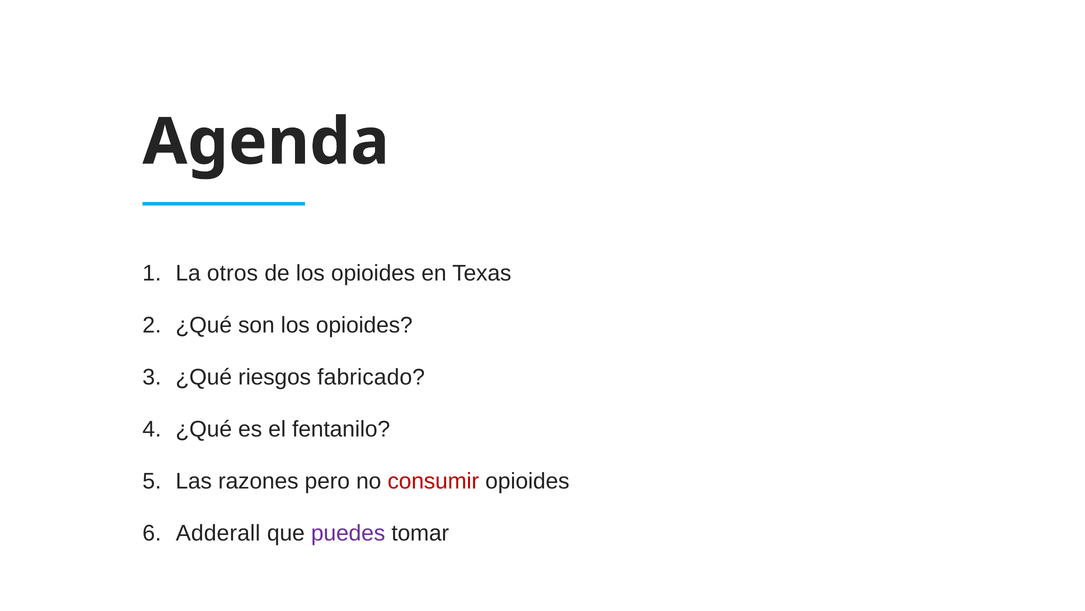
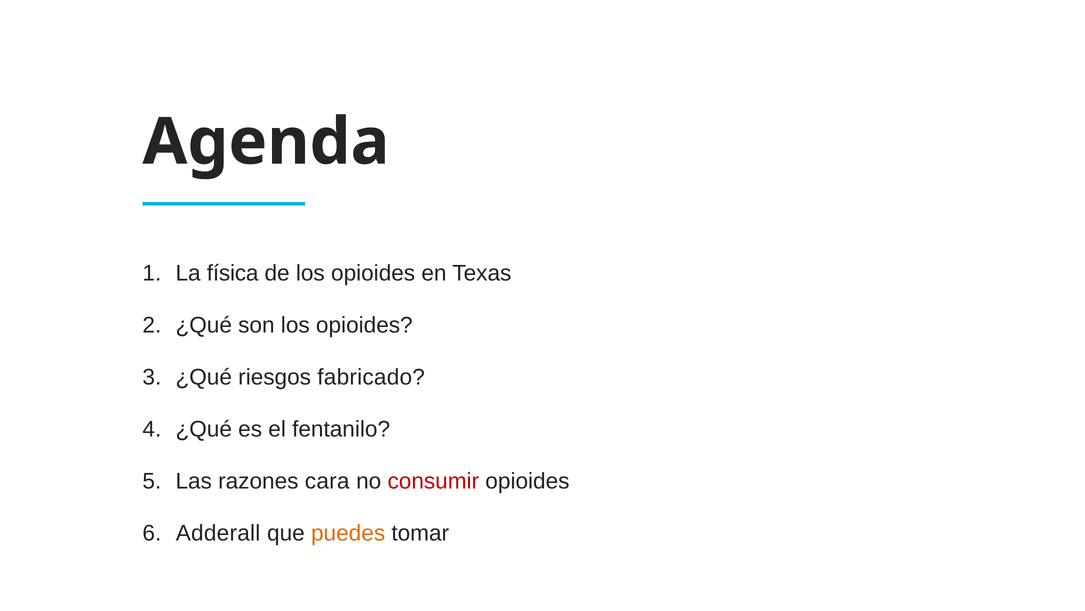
otros: otros -> física
pero: pero -> cara
puedes colour: purple -> orange
